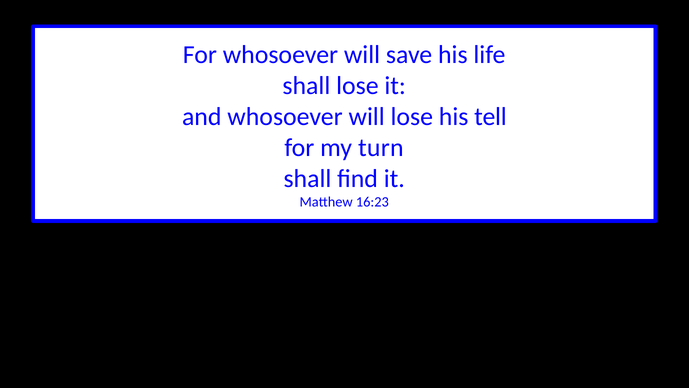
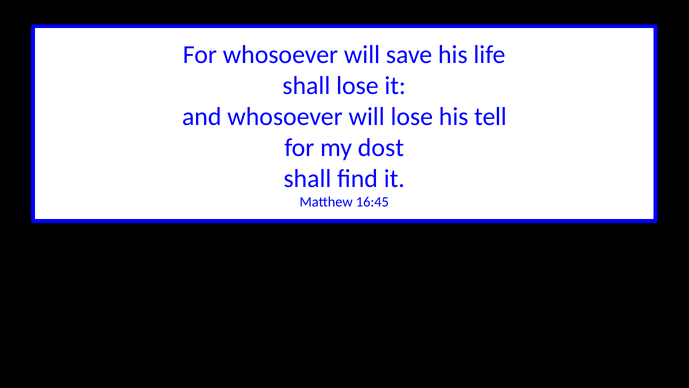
turn: turn -> dost
16:23: 16:23 -> 16:45
